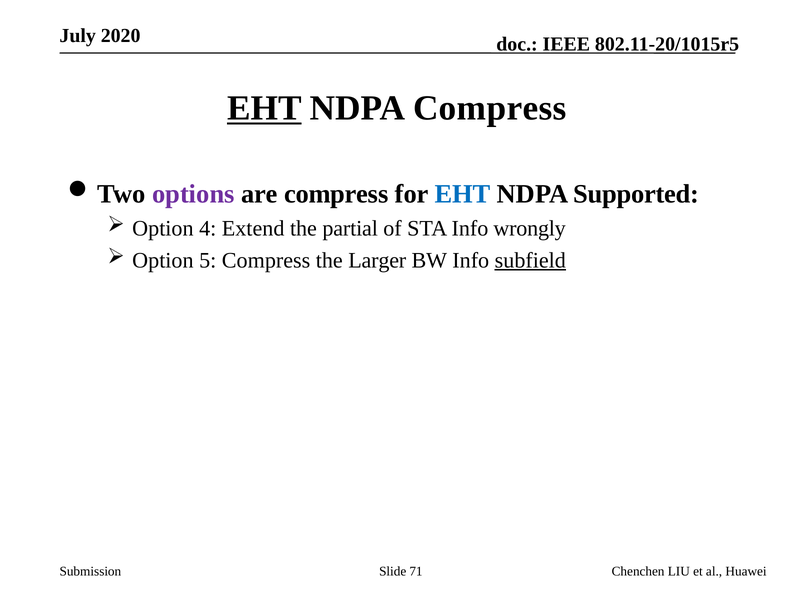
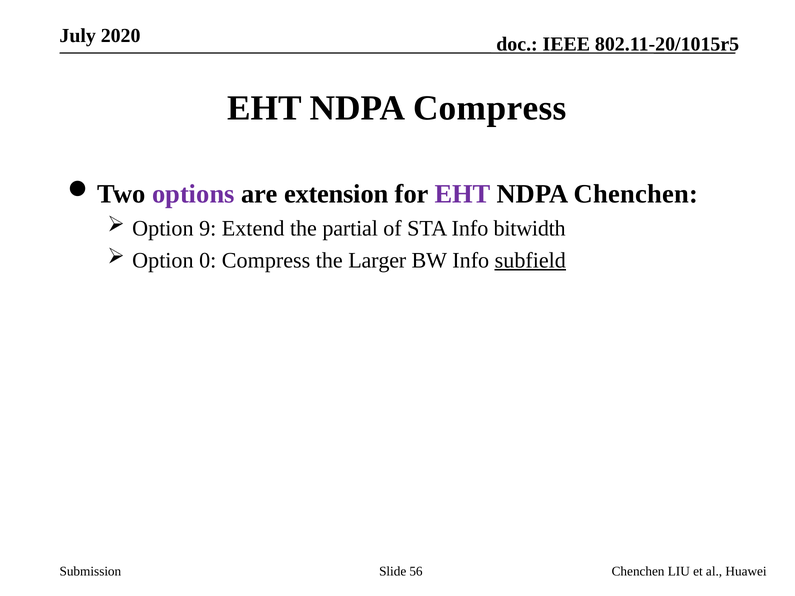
EHT at (264, 108) underline: present -> none
are compress: compress -> extension
EHT at (463, 194) colour: blue -> purple
NDPA Supported: Supported -> Chenchen
4: 4 -> 9
wrongly: wrongly -> bitwidth
5: 5 -> 0
71: 71 -> 56
